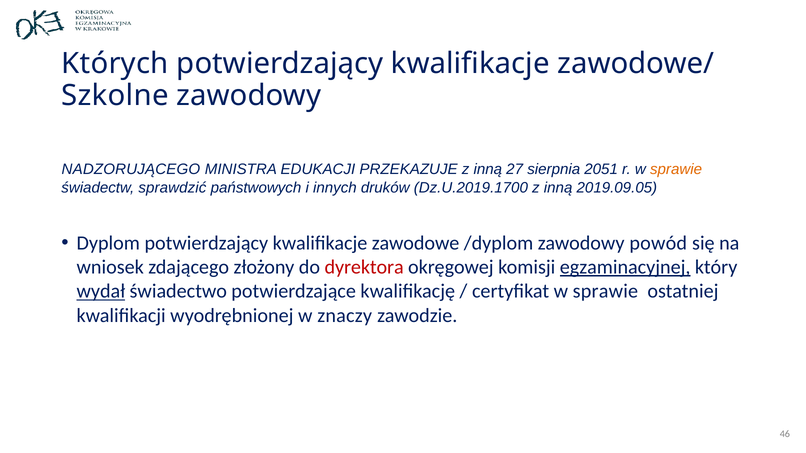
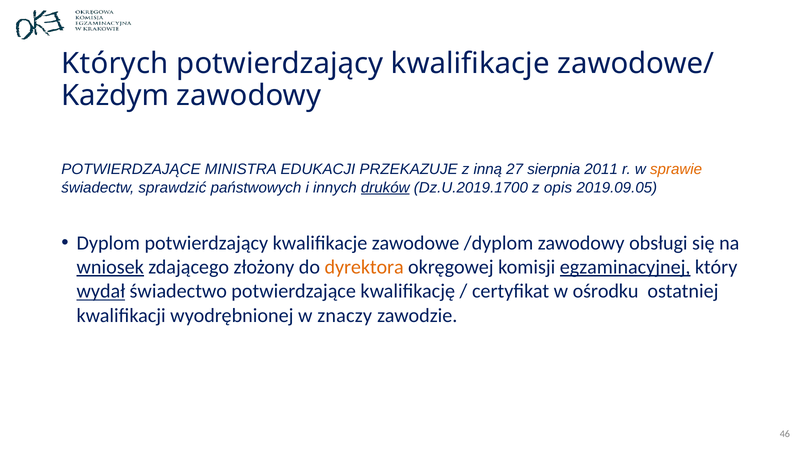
Szkolne: Szkolne -> Każdym
NADZORUJĄCEGO at (131, 170): NADZORUJĄCEGO -> POTWIERDZAJĄCE
2051: 2051 -> 2011
druków underline: none -> present
Dz.U.2019.1700 z inną: inną -> opis
powód: powód -> obsługi
wniosek underline: none -> present
dyrektora colour: red -> orange
certyfikat w sprawie: sprawie -> ośrodku
